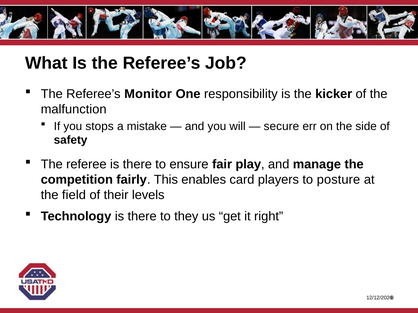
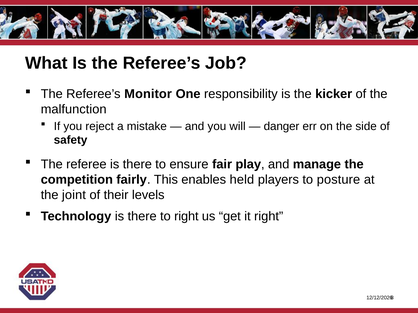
stops: stops -> reject
secure: secure -> danger
card: card -> held
field: field -> joint
to they: they -> right
